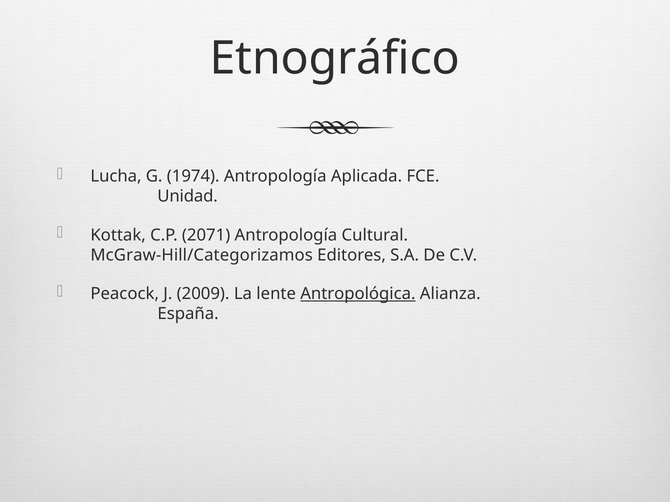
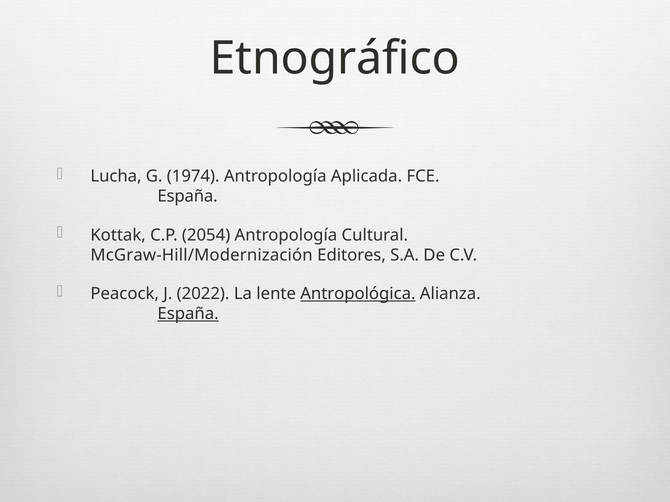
Unidad at (188, 197): Unidad -> España
2071: 2071 -> 2054
McGraw-Hill/Categorizamos: McGraw-Hill/Categorizamos -> McGraw-Hill/Modernización
2009: 2009 -> 2022
España at (188, 314) underline: none -> present
